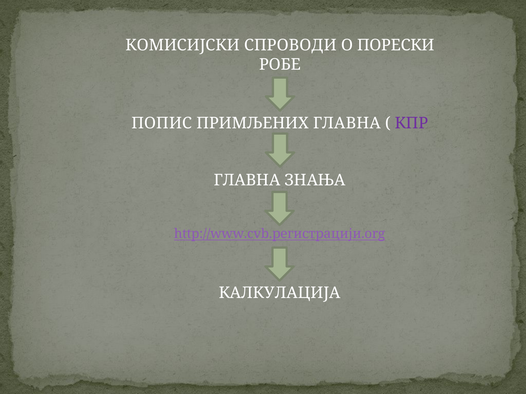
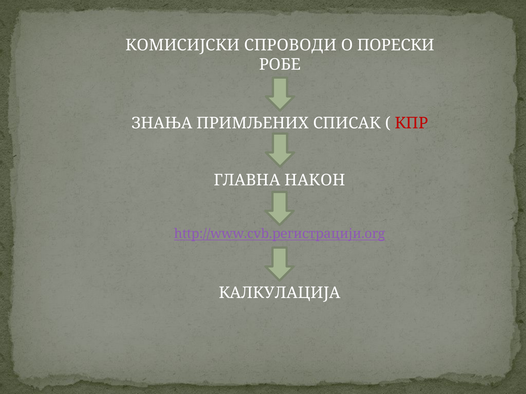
ПОПИС: ПОПИС -> ЗНАЊА
ПРИМЉЕНИХ ГЛАВНА: ГЛАВНА -> СПИСАК
КПР colour: purple -> red
ЗНАЊА: ЗНАЊА -> НАКОН
